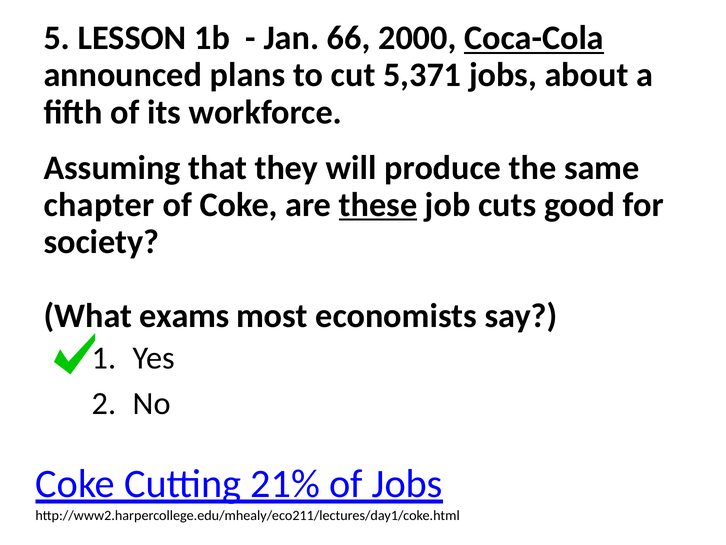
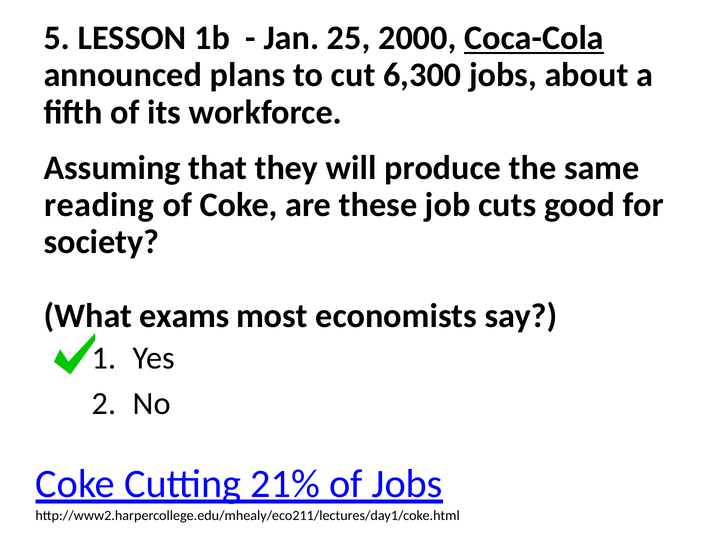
66: 66 -> 25
5,371: 5,371 -> 6,300
chapter: chapter -> reading
these underline: present -> none
